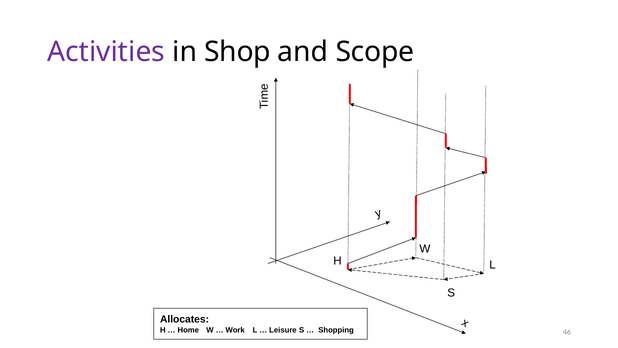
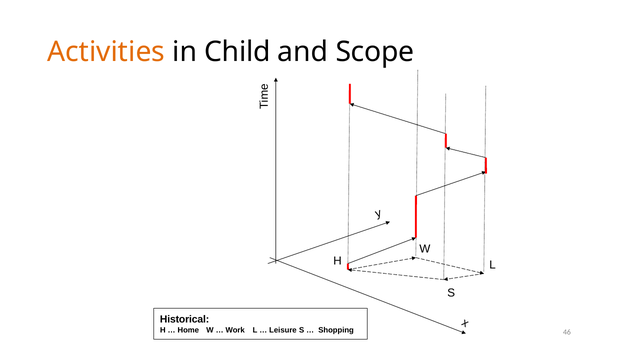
Activities colour: purple -> orange
Shop: Shop -> Child
Allocates: Allocates -> Historical
